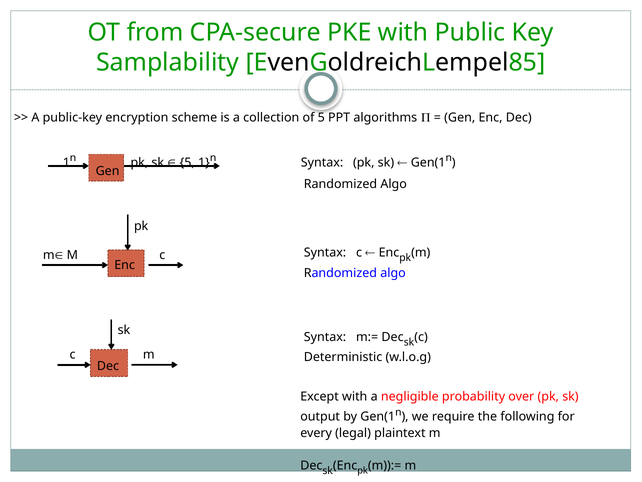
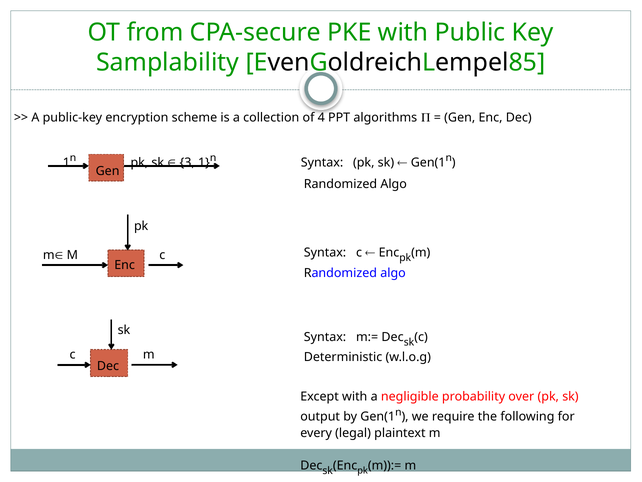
of 5: 5 -> 4
5 at (187, 162): 5 -> 3
